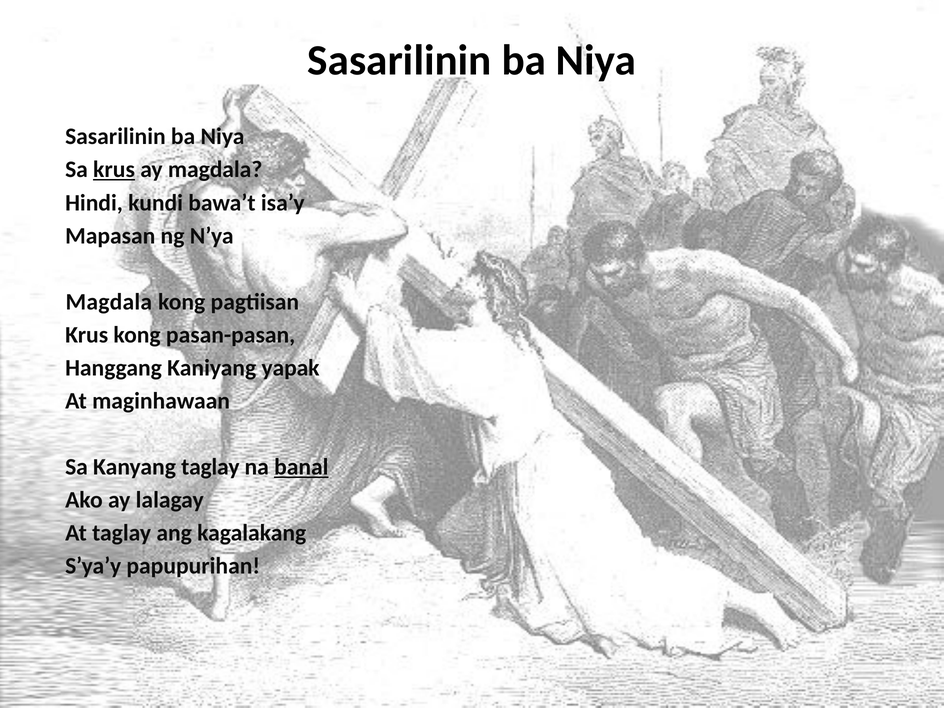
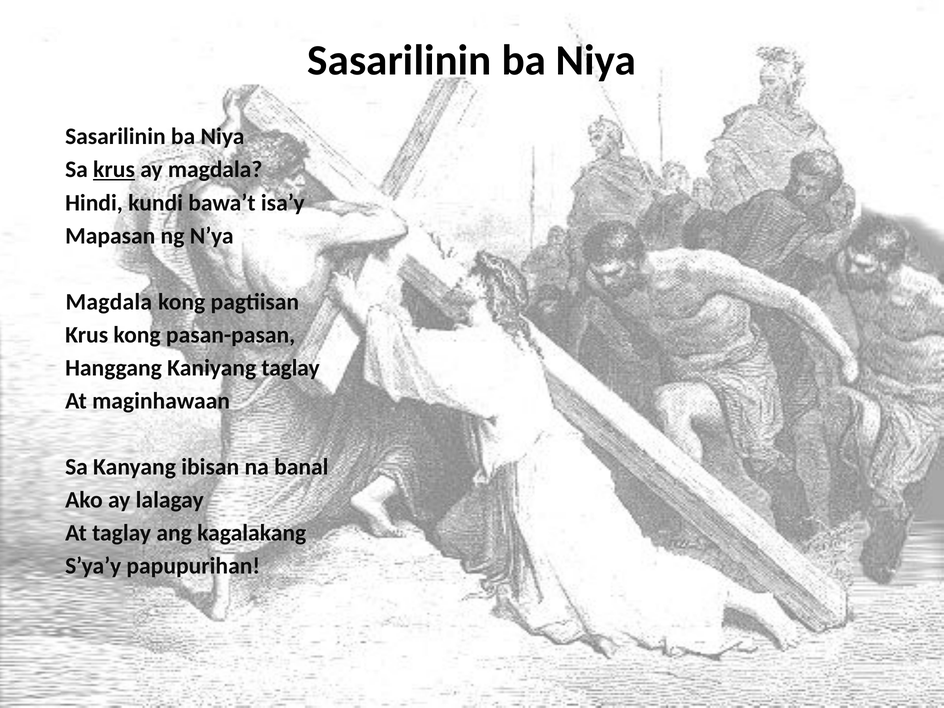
Kaniyang yapak: yapak -> taglay
Kanyang taglay: taglay -> ibisan
banal underline: present -> none
